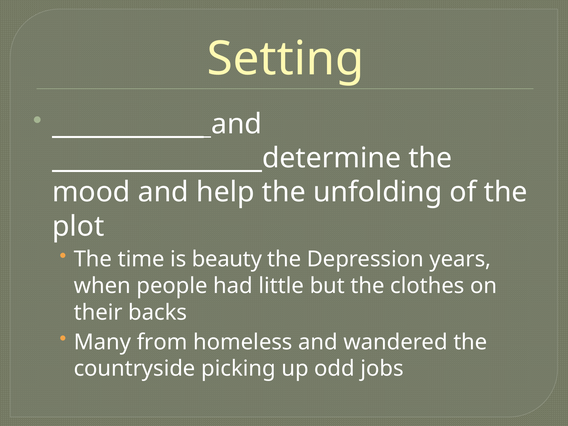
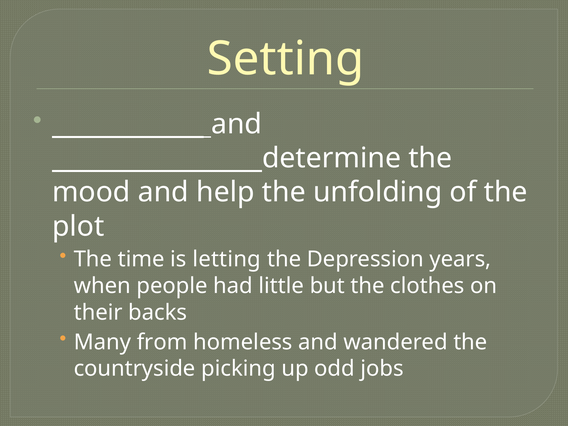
beauty: beauty -> letting
